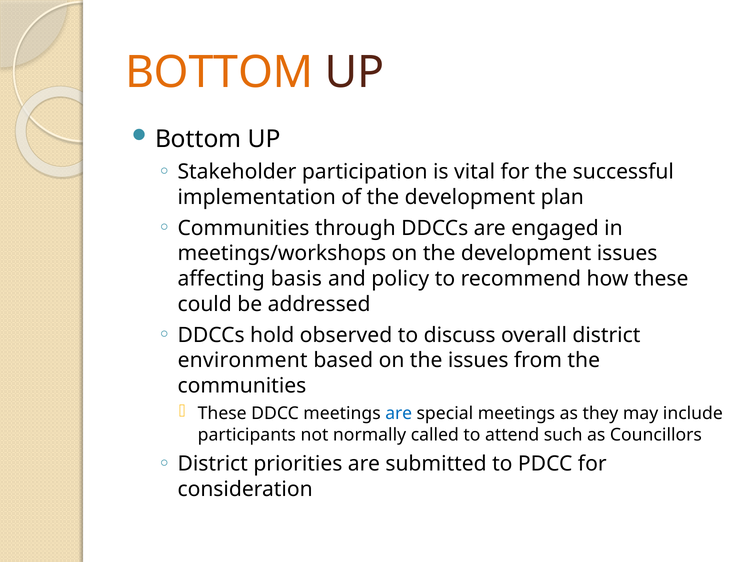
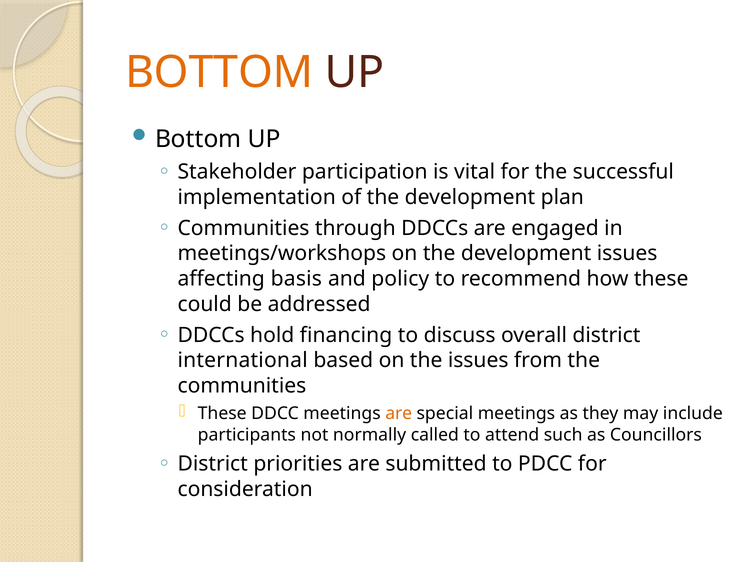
observed: observed -> financing
environment: environment -> international
are at (399, 414) colour: blue -> orange
